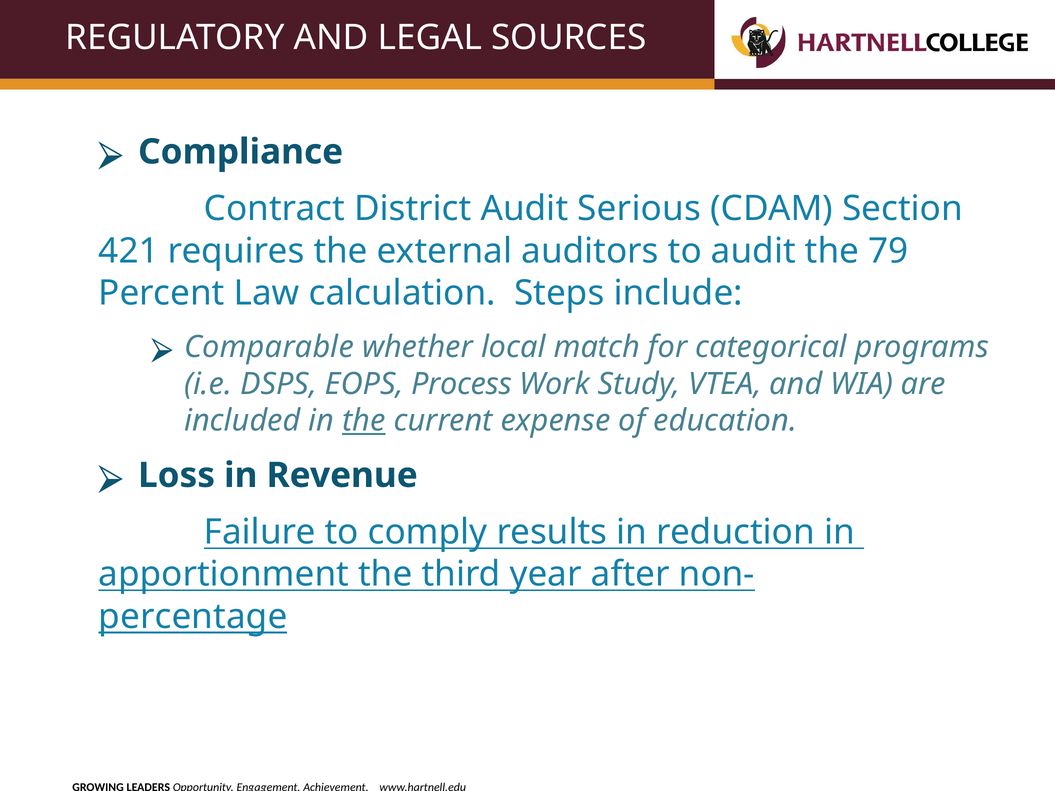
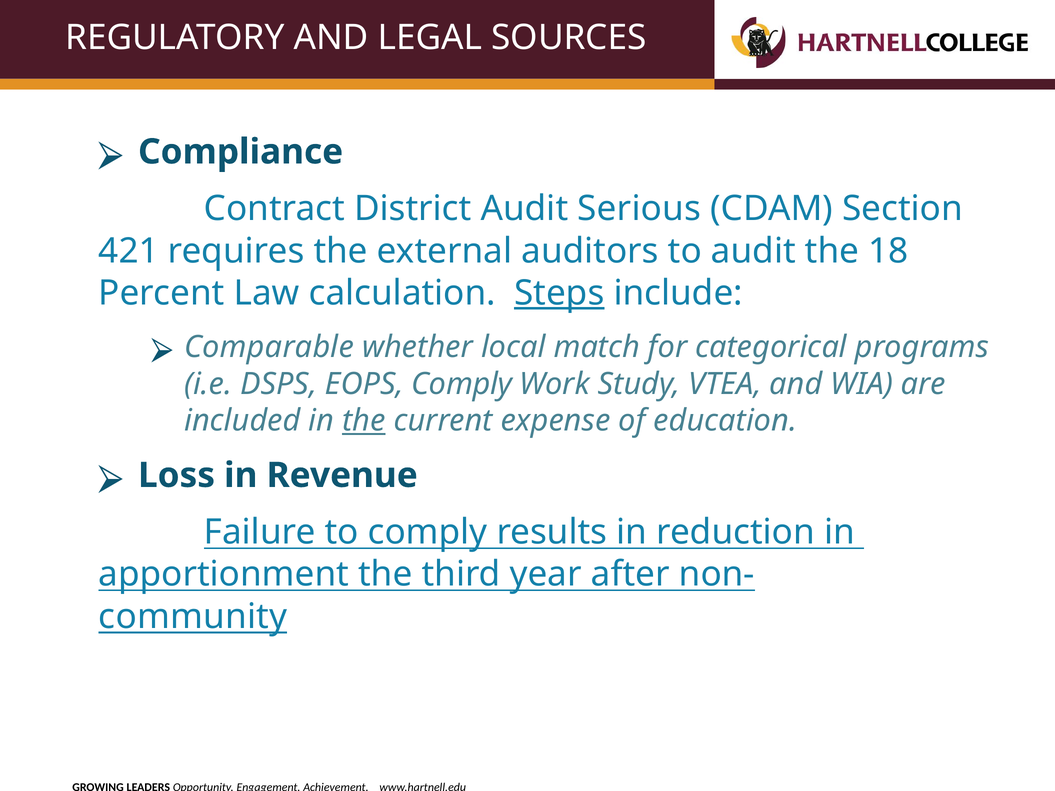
79: 79 -> 18
Steps underline: none -> present
EOPS Process: Process -> Comply
percentage: percentage -> community
